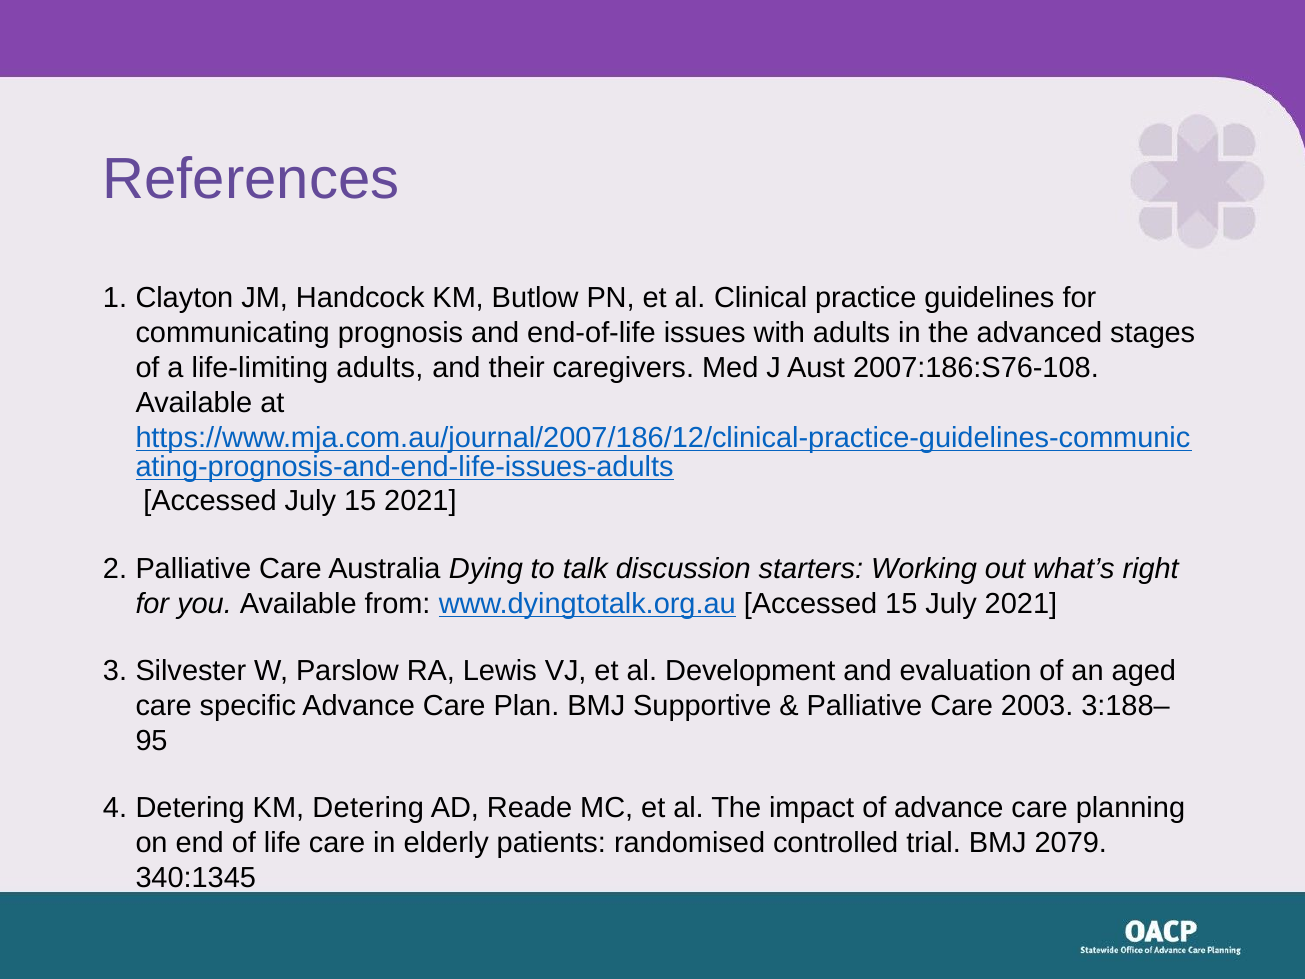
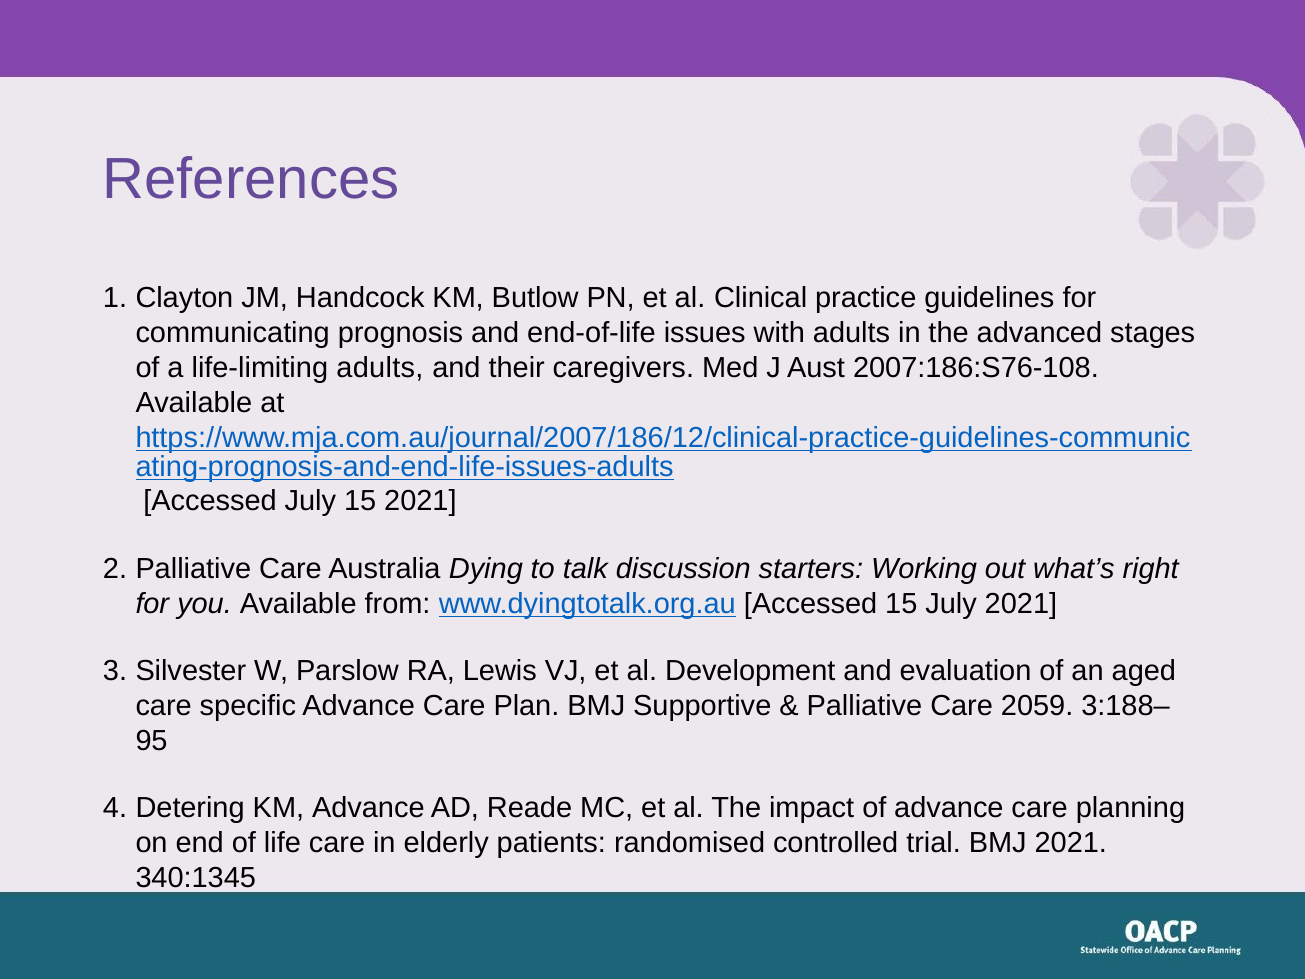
2003: 2003 -> 2059
KM Detering: Detering -> Advance
BMJ 2079: 2079 -> 2021
